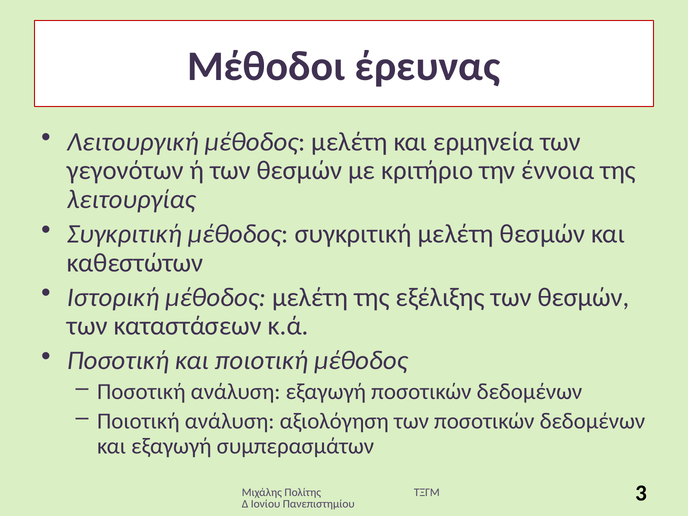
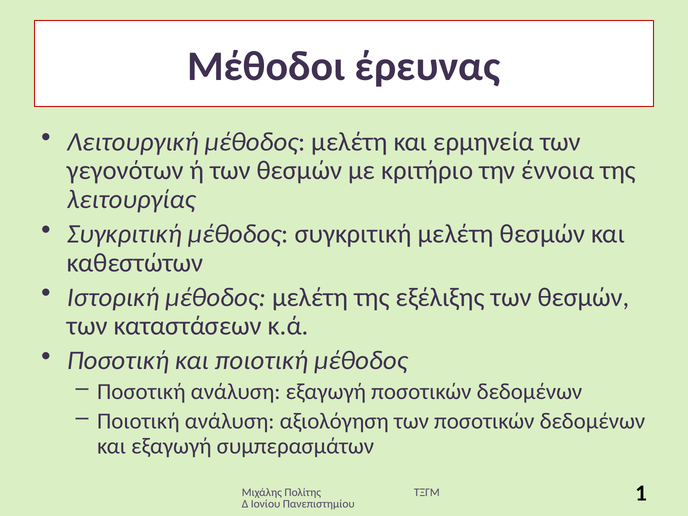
3: 3 -> 1
